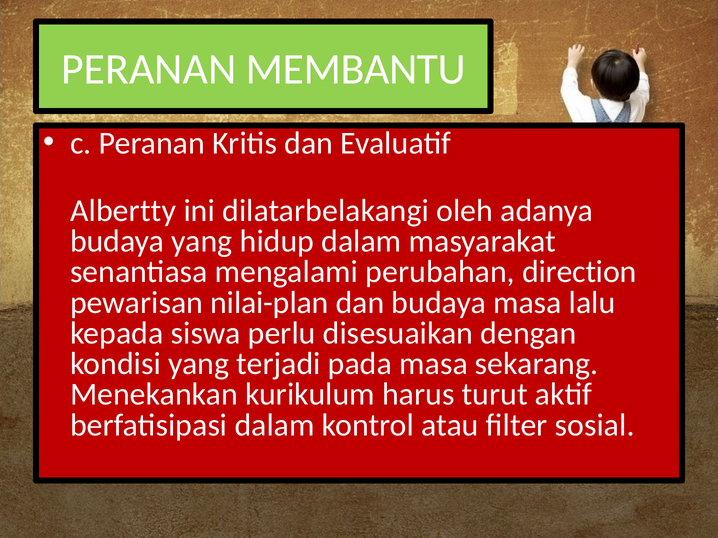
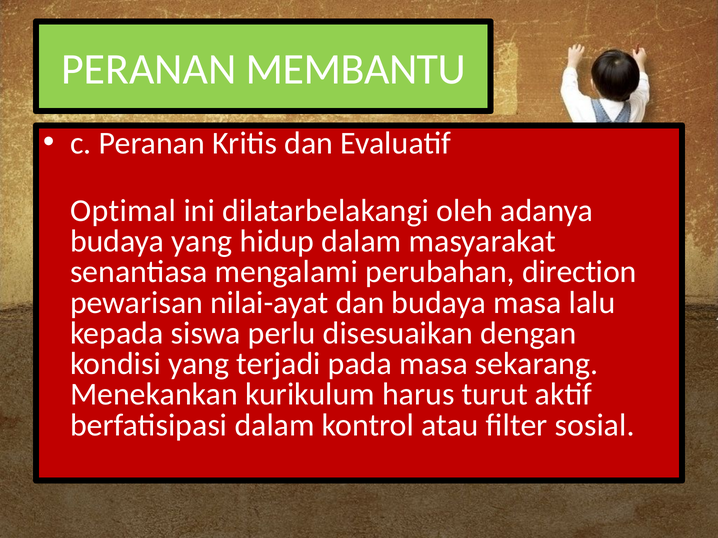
Albertty: Albertty -> Optimal
nilai-plan: nilai-plan -> nilai-ayat
